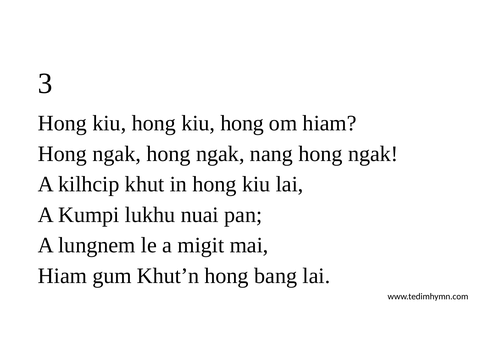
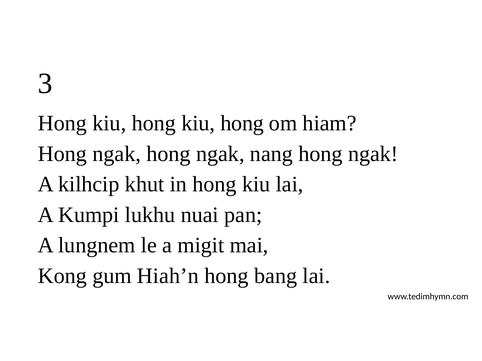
Hiam at (62, 276): Hiam -> Kong
Khut’n: Khut’n -> Hiah’n
